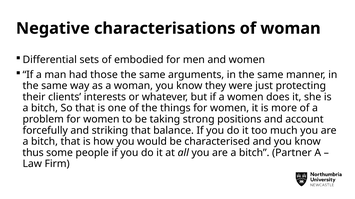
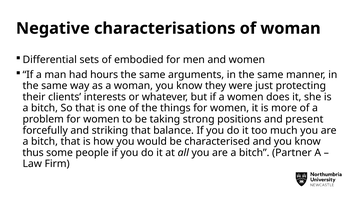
those: those -> hours
account: account -> present
